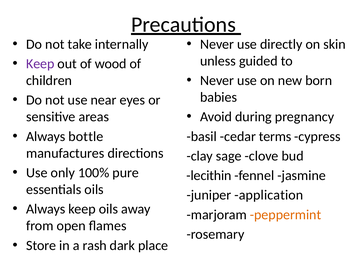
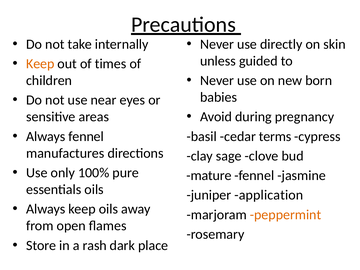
Keep at (40, 64) colour: purple -> orange
wood: wood -> times
Always bottle: bottle -> fennel
lecithin: lecithin -> mature
